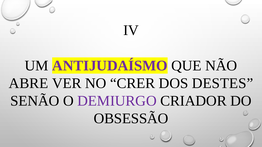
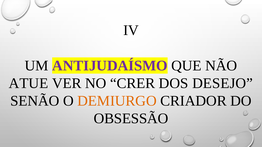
ABRE: ABRE -> ATUE
DESTES: DESTES -> DESEJO
DEMIURGO colour: purple -> orange
